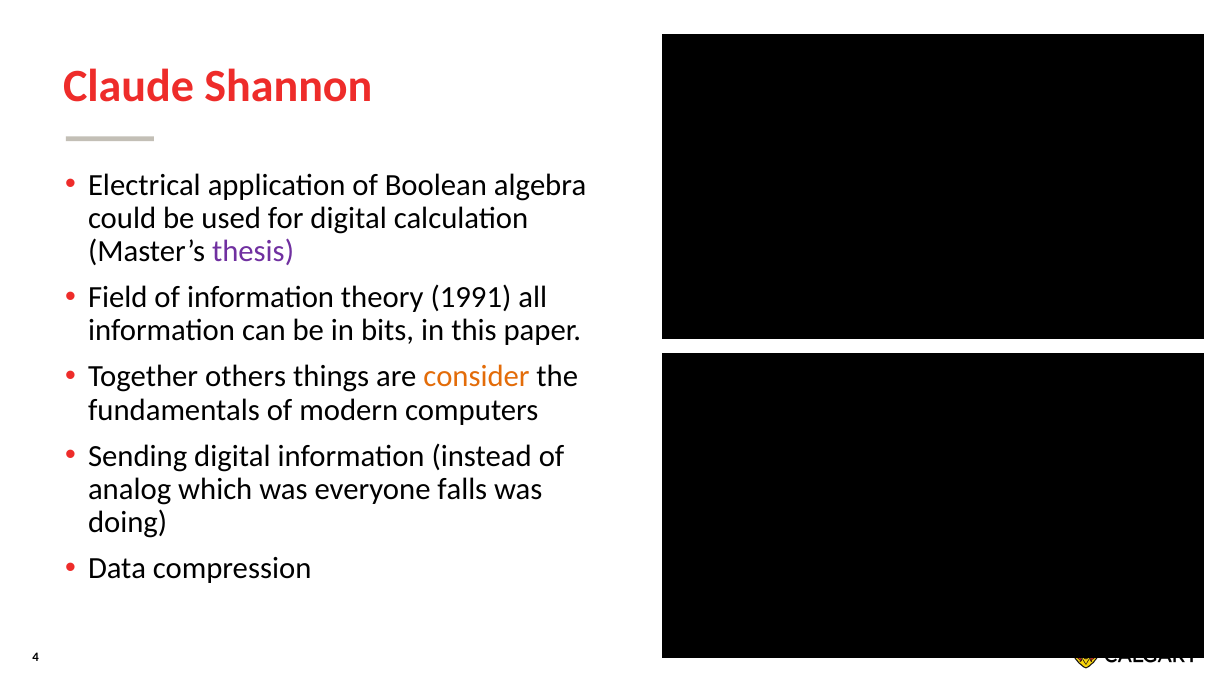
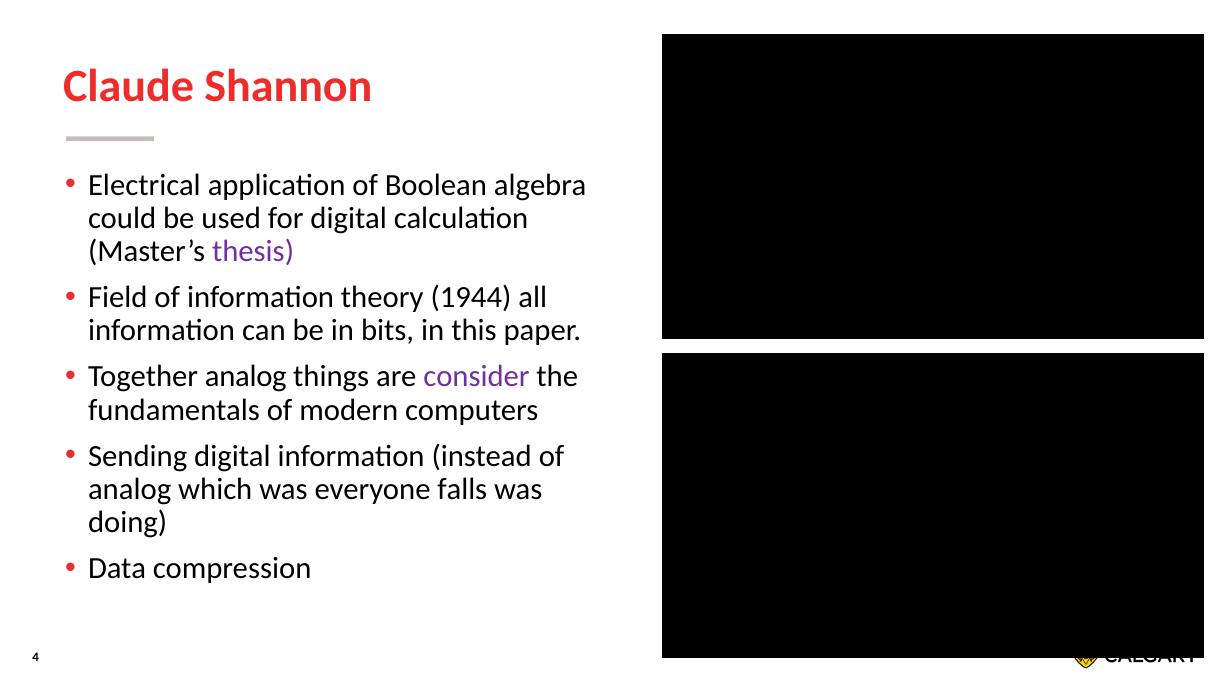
1991: 1991 -> 1944
Together others: others -> analog
consider colour: orange -> purple
